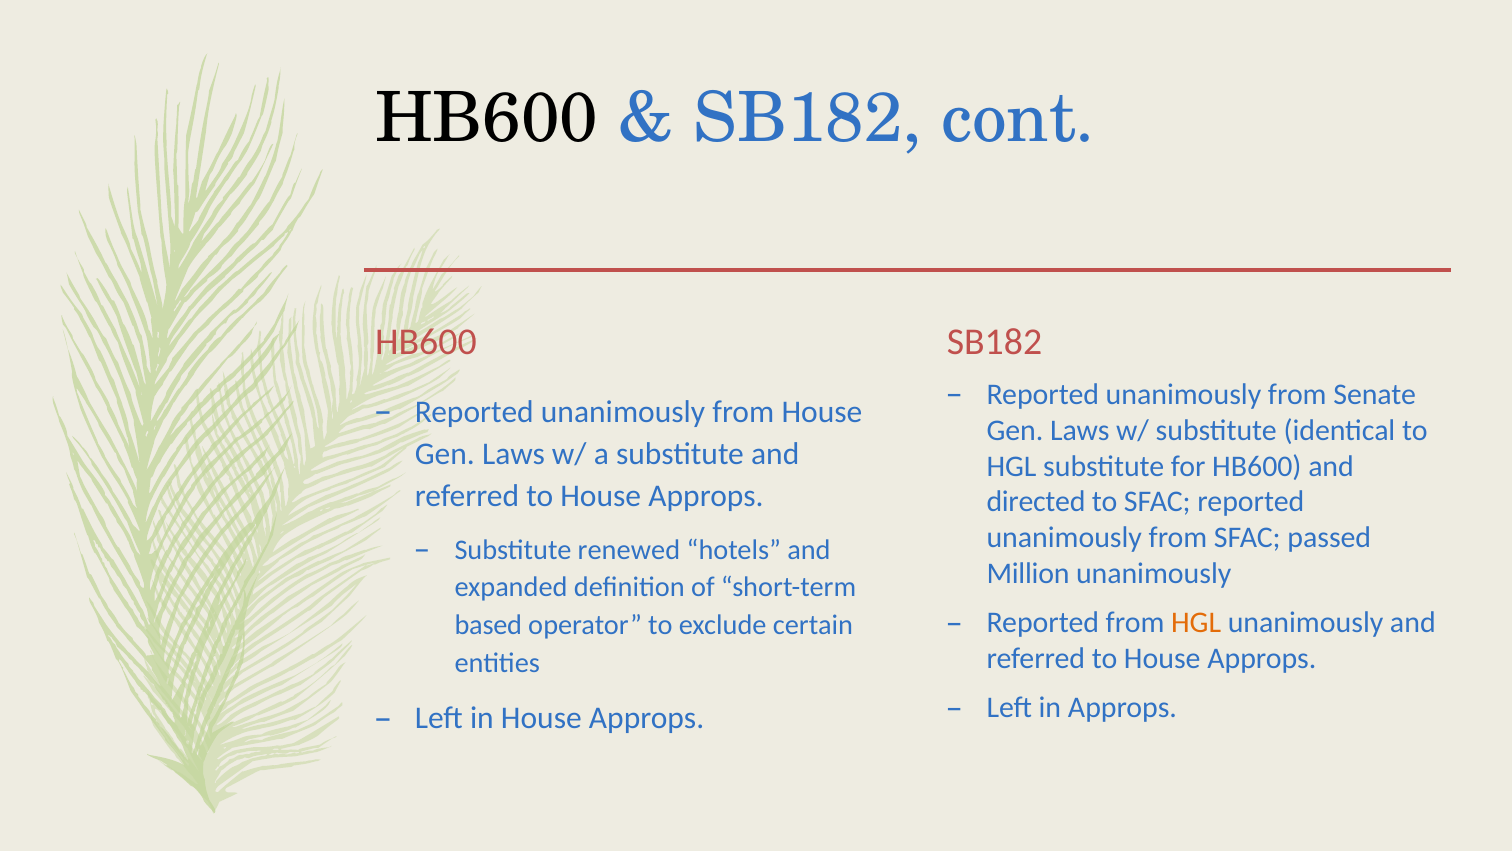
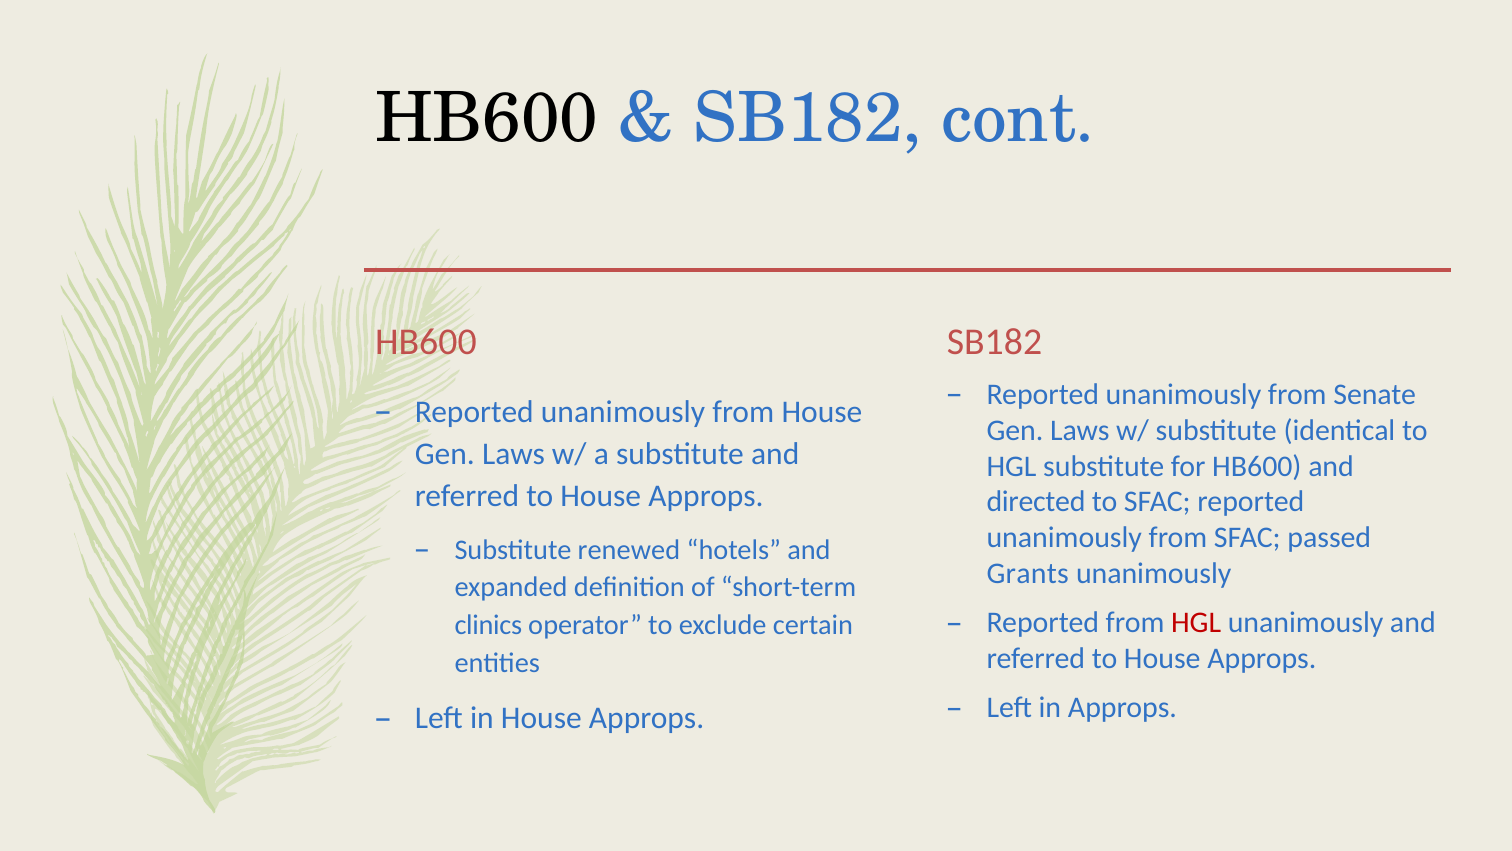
Million: Million -> Grants
based: based -> clinics
HGL at (1196, 622) colour: orange -> red
